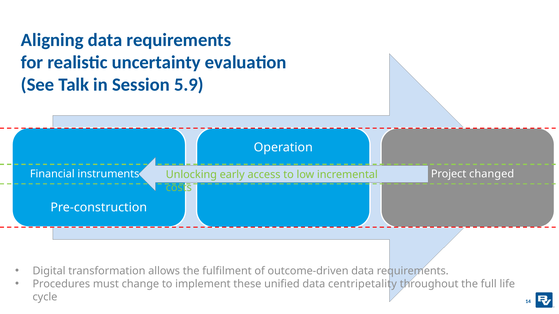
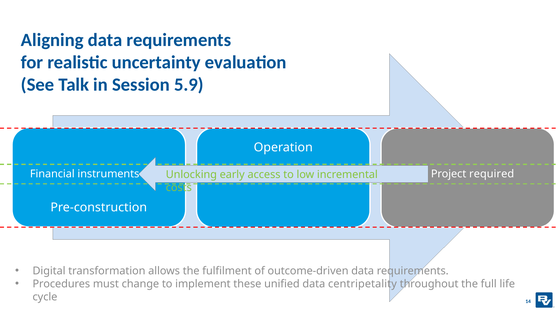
changed: changed -> required
